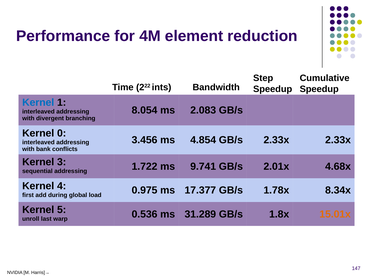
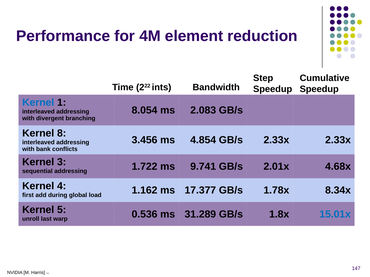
0: 0 -> 8
0.975: 0.975 -> 1.162
15.01x colour: orange -> blue
